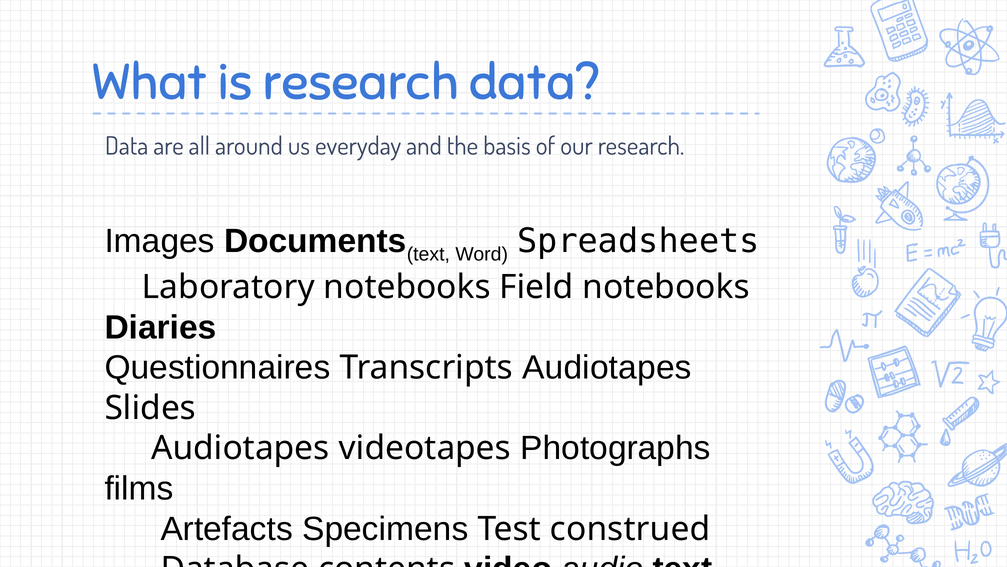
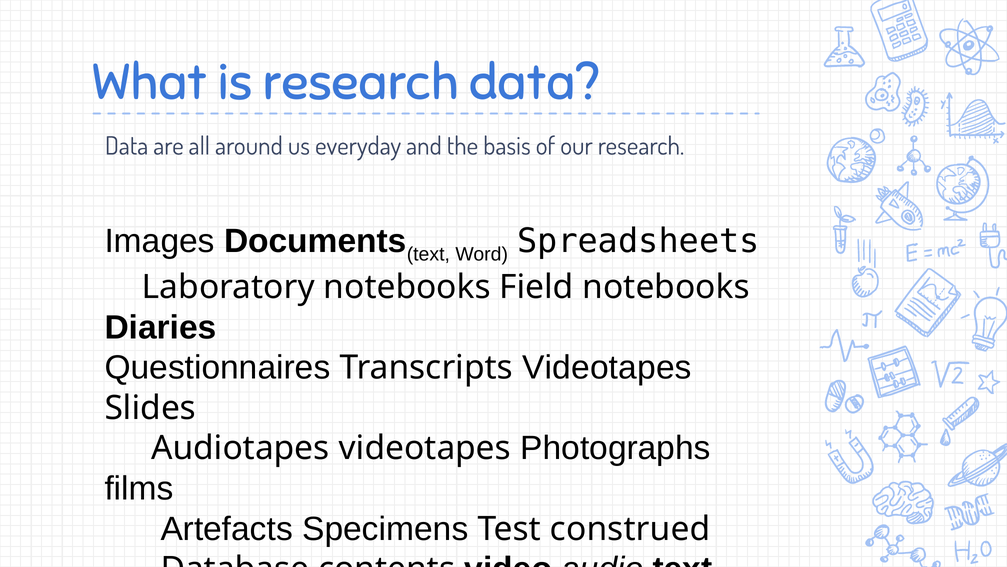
Transcripts Audiotapes: Audiotapes -> Videotapes
